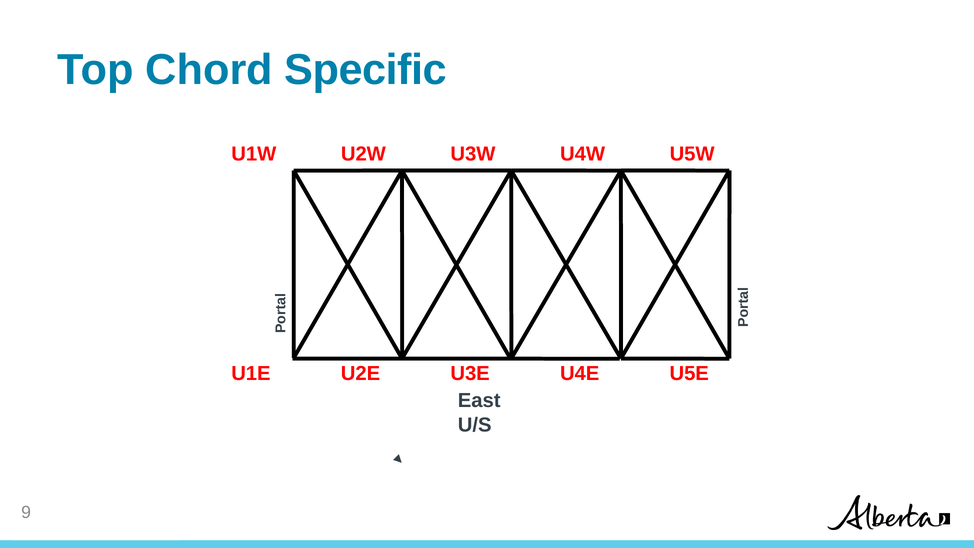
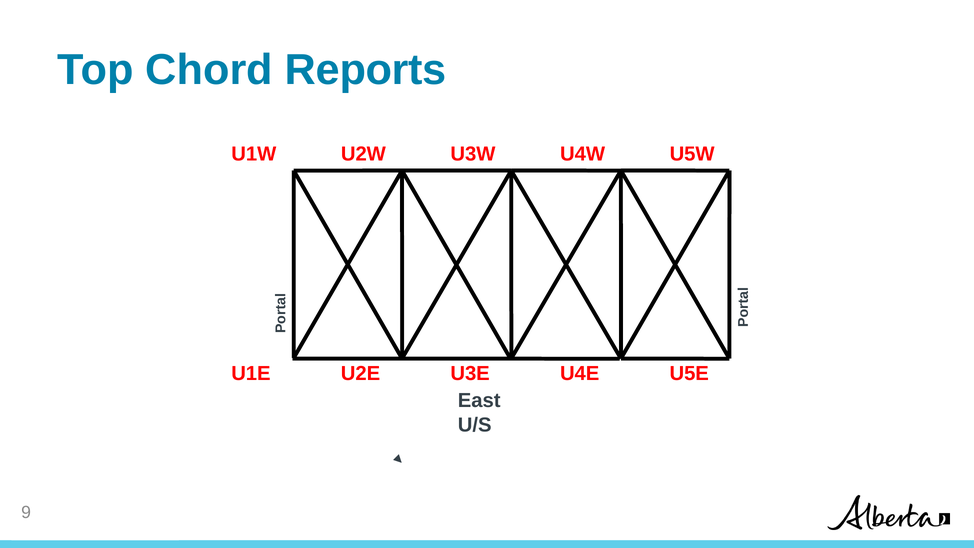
Specific: Specific -> Reports
